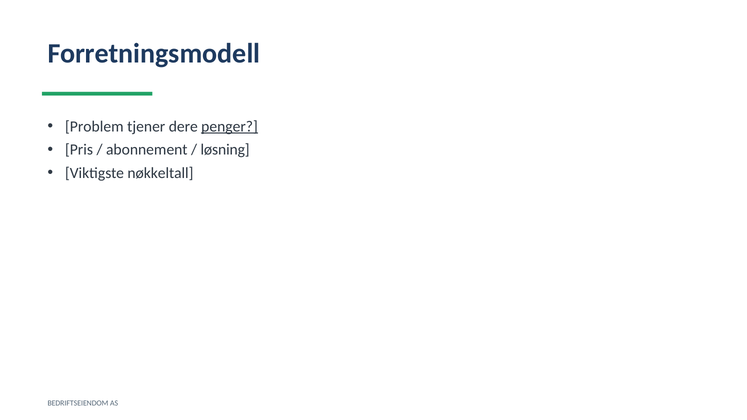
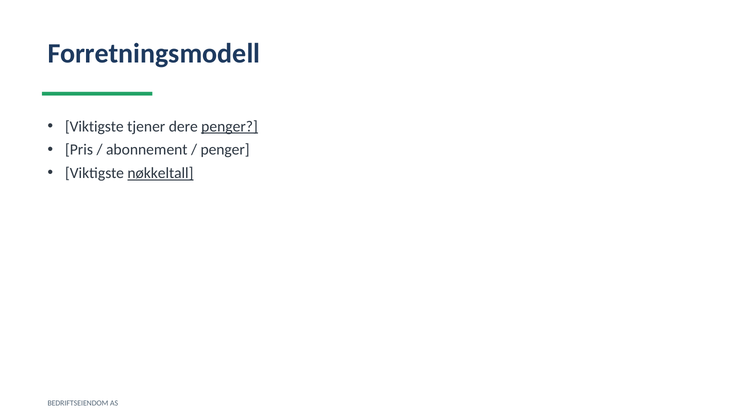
Problem at (94, 127): Problem -> Viktigste
løsning at (225, 150): løsning -> penger
nøkkeltall underline: none -> present
